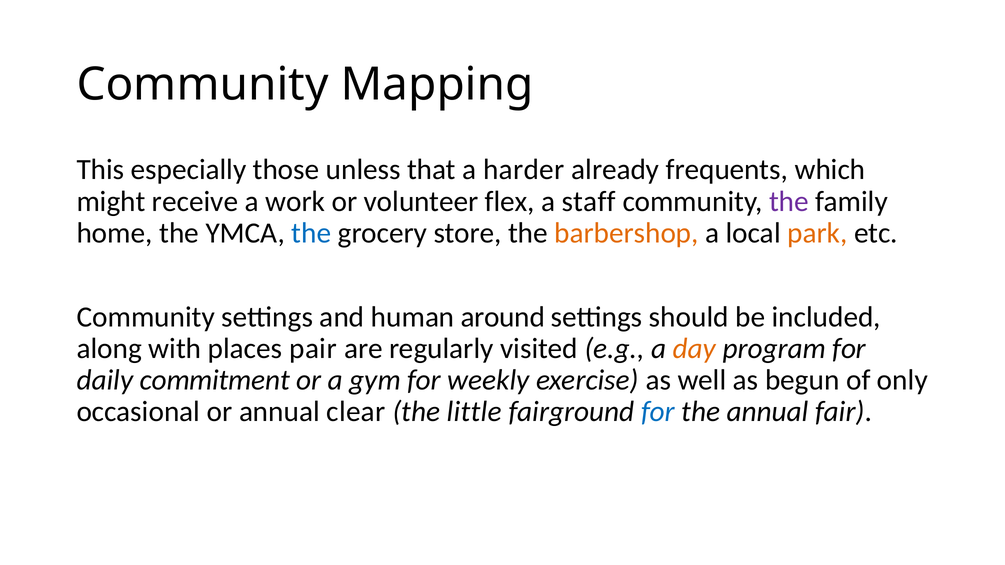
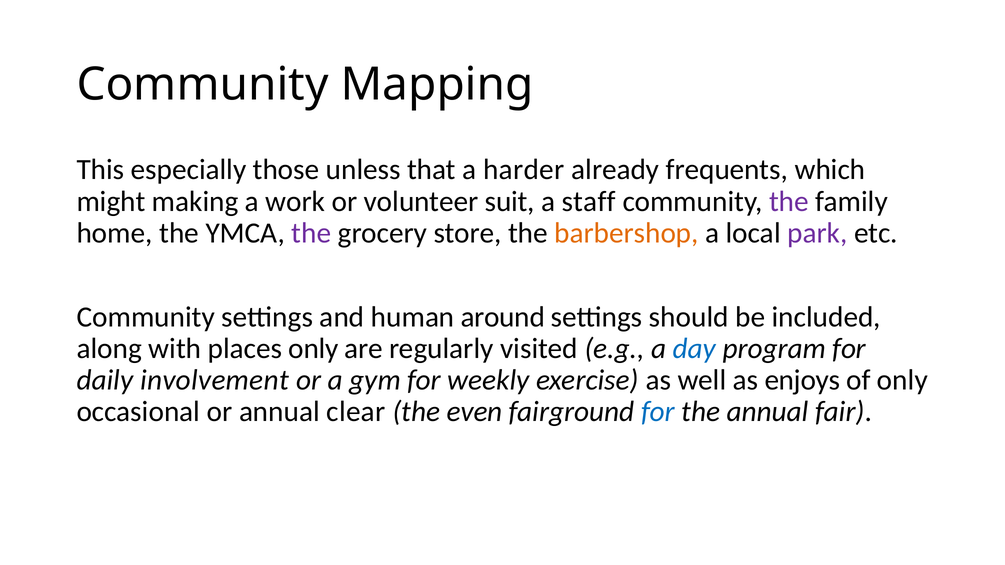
receive: receive -> making
flex: flex -> suit
the at (311, 233) colour: blue -> purple
park colour: orange -> purple
places pair: pair -> only
day colour: orange -> blue
commitment: commitment -> involvement
begun: begun -> enjoys
little: little -> even
